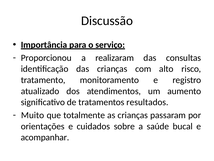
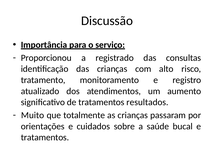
realizaram: realizaram -> registrado
acompanhar at (45, 137): acompanhar -> tratamentos
